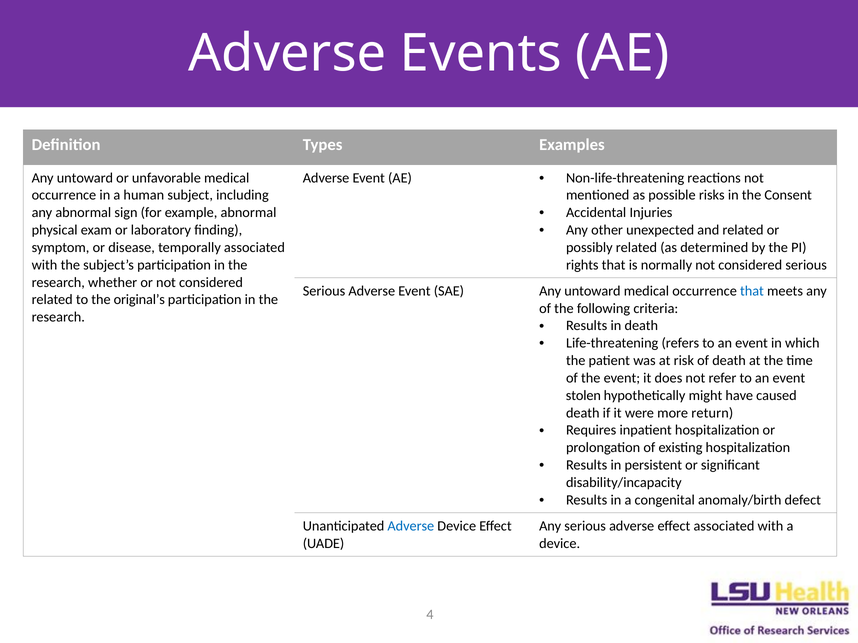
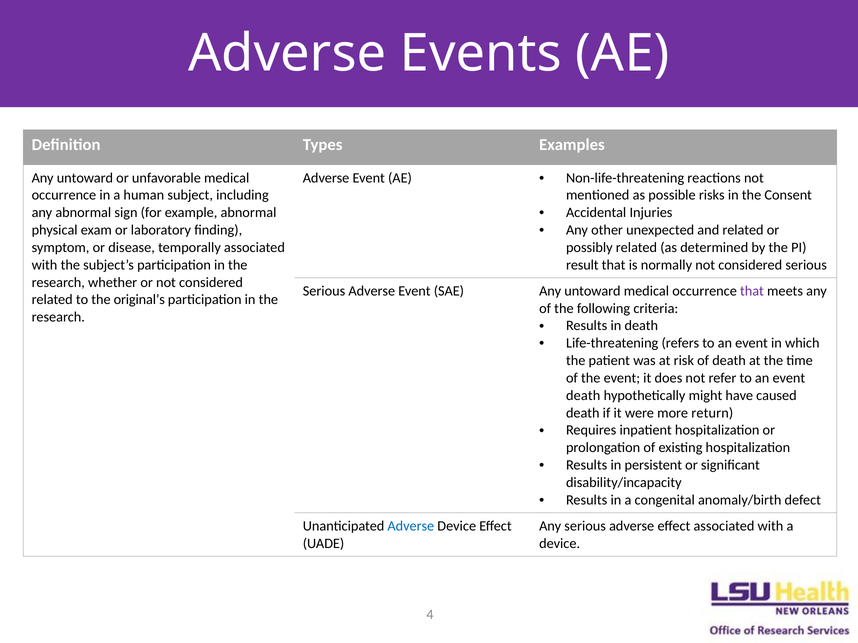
rights: rights -> result
that at (752, 291) colour: blue -> purple
stolen at (583, 396): stolen -> death
